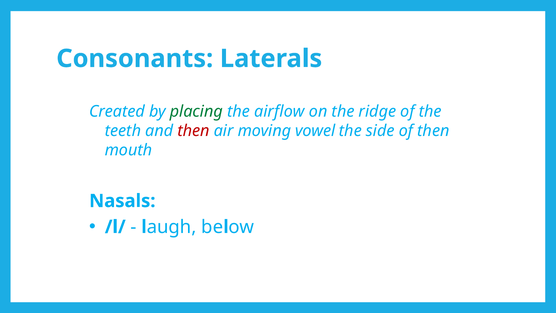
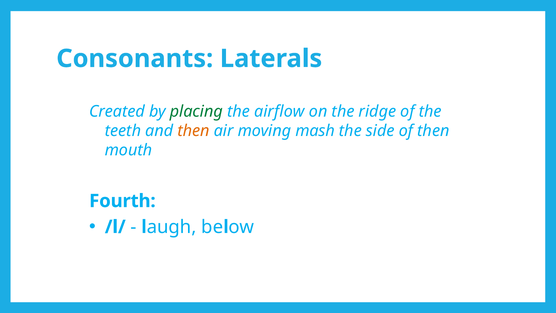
then at (194, 131) colour: red -> orange
vowel: vowel -> mash
Nasals: Nasals -> Fourth
